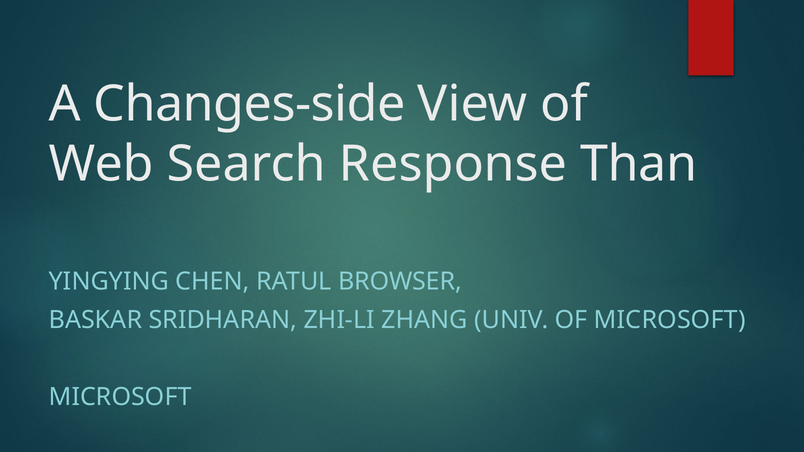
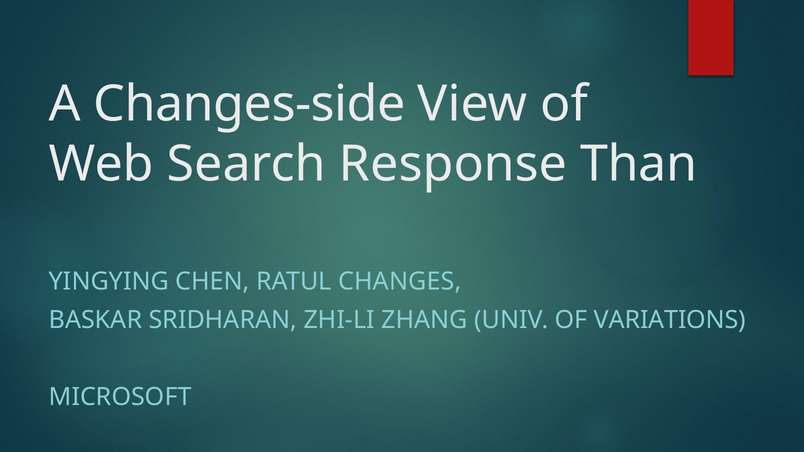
BROWSER: BROWSER -> CHANGES
OF MICROSOFT: MICROSOFT -> VARIATIONS
